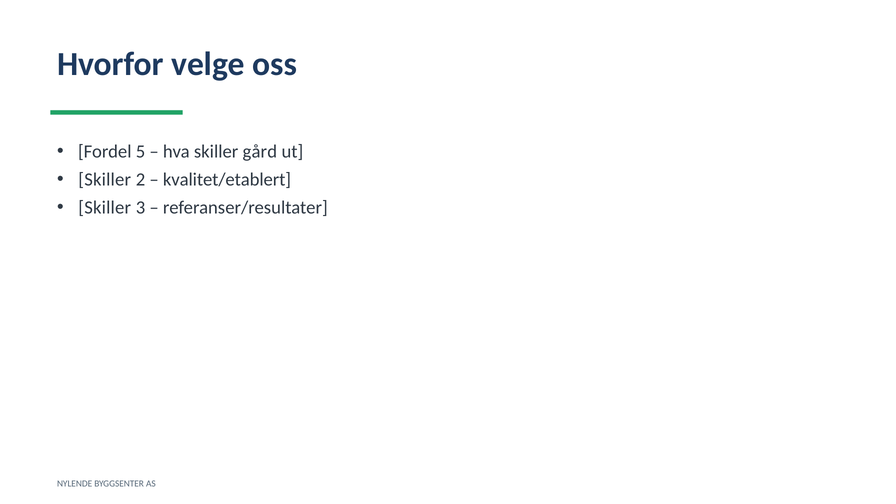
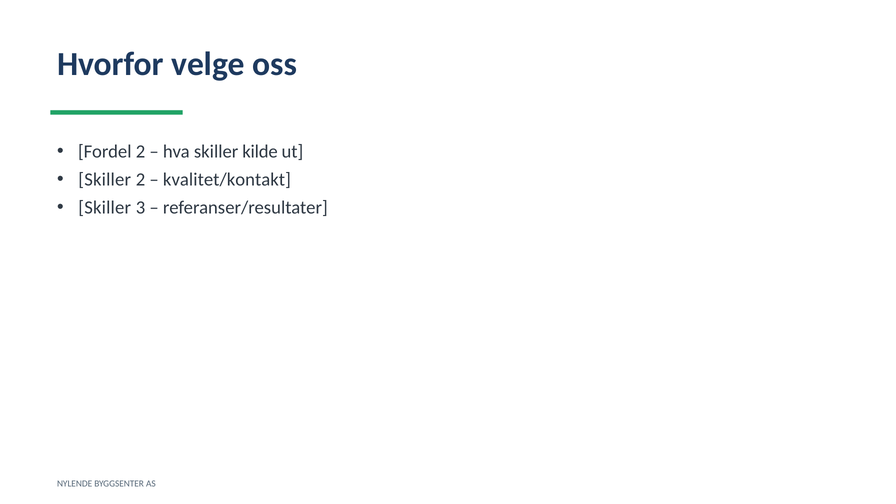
Fordel 5: 5 -> 2
gård: gård -> kilde
kvalitet/etablert: kvalitet/etablert -> kvalitet/kontakt
